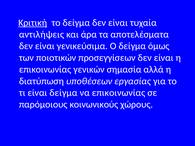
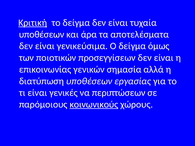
αντιλήψεις at (42, 34): αντιλήψεις -> υποθέσεων
είναι δείγμα: δείγμα -> γενικές
να επικοινωνίας: επικοινωνίας -> περιπτώσεων
κοινωνικούς underline: none -> present
